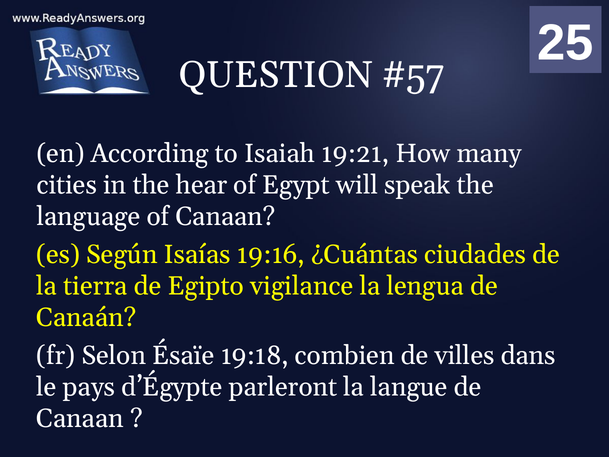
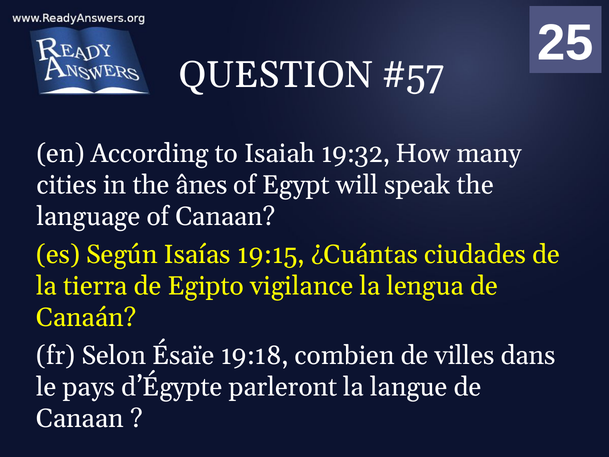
19:21: 19:21 -> 19:32
hear: hear -> ânes
19:16: 19:16 -> 19:15
